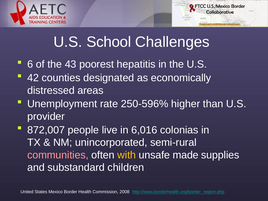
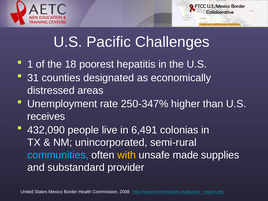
School: School -> Pacific
6: 6 -> 1
43: 43 -> 18
42: 42 -> 31
250-596%: 250-596% -> 250-347%
provider: provider -> receives
872,007: 872,007 -> 432,090
6,016: 6,016 -> 6,491
communities colour: pink -> light blue
children: children -> provider
